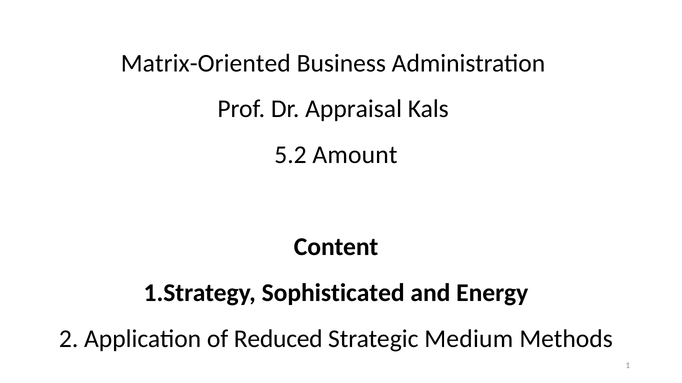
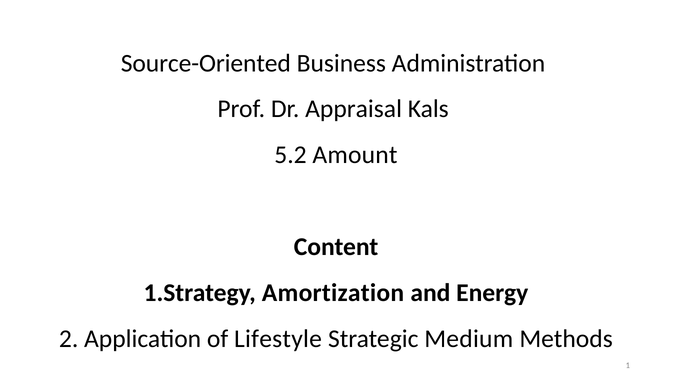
Matrix-Oriented: Matrix-Oriented -> Source-Oriented
Sophisticated: Sophisticated -> Amortization
Reduced: Reduced -> Lifestyle
